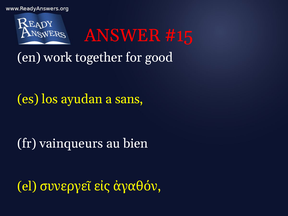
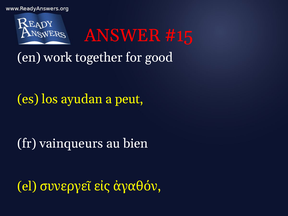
sans: sans -> peut
